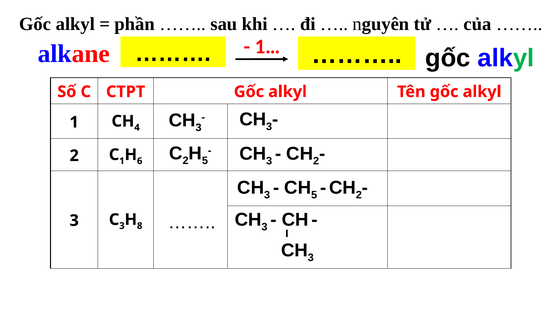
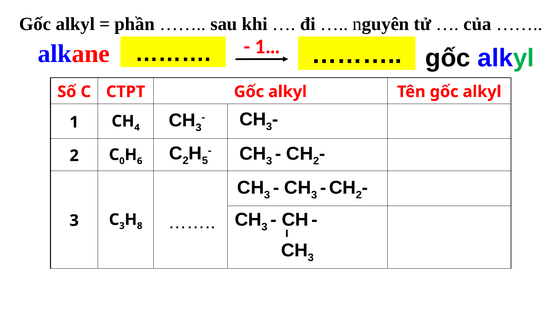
C 1: 1 -> 0
5 at (314, 195): 5 -> 3
